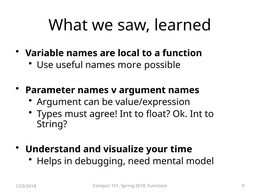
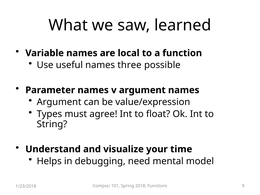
more: more -> three
